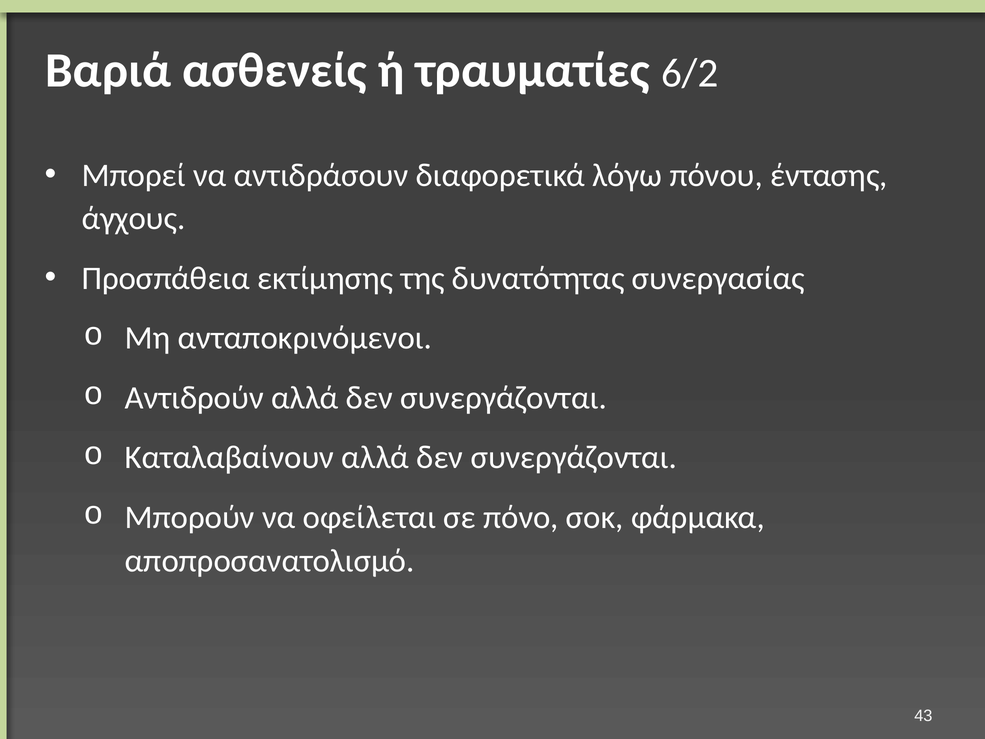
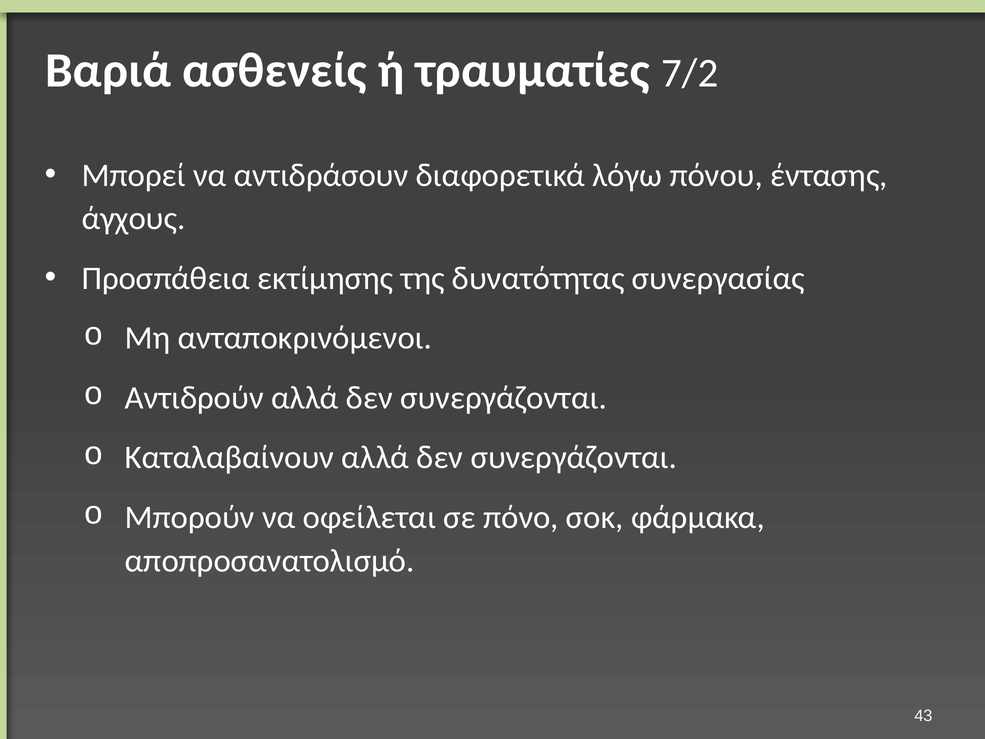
6/2: 6/2 -> 7/2
